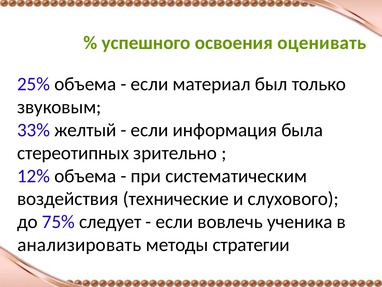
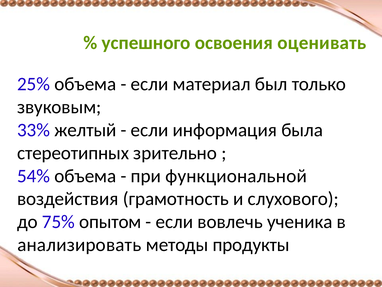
12%: 12% -> 54%
систематическим: систематическим -> функциональной
технические: технические -> грамотность
следует: следует -> опытом
стратегии: стратегии -> продукты
